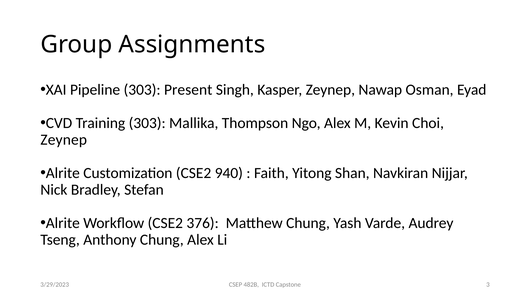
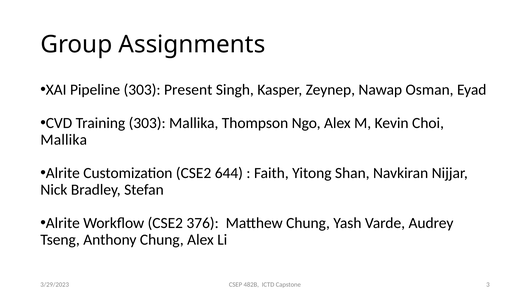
Zeynep at (64, 140): Zeynep -> Mallika
940: 940 -> 644
